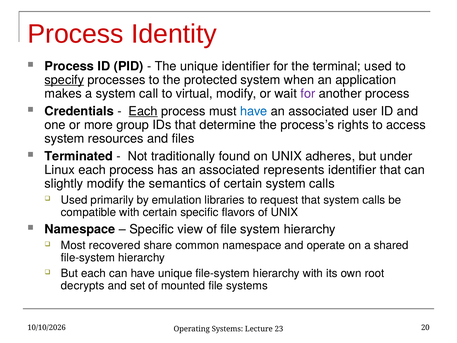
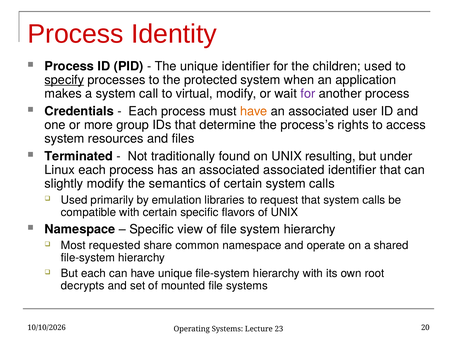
terminal: terminal -> children
Each at (143, 111) underline: present -> none
have at (254, 111) colour: blue -> orange
adheres: adheres -> resulting
associated represents: represents -> associated
recovered: recovered -> requested
